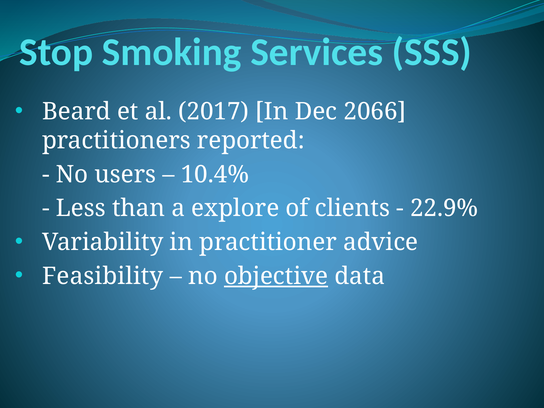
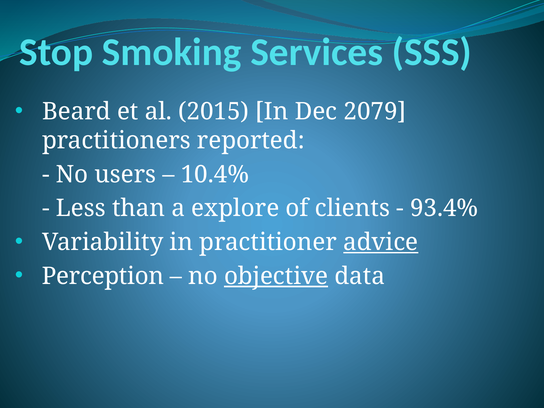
2017: 2017 -> 2015
2066: 2066 -> 2079
22.9%: 22.9% -> 93.4%
advice underline: none -> present
Feasibility: Feasibility -> Perception
